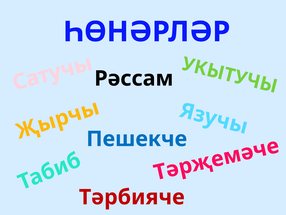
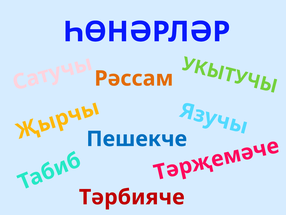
Рәссам colour: black -> orange
